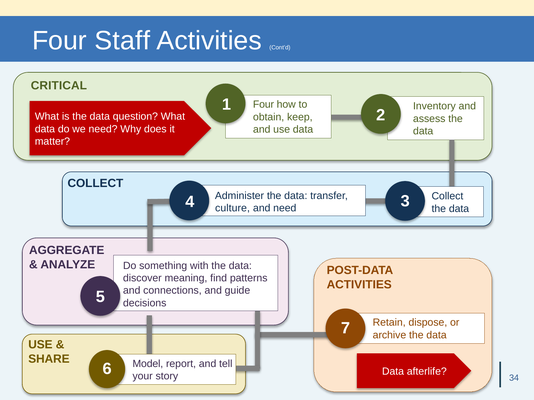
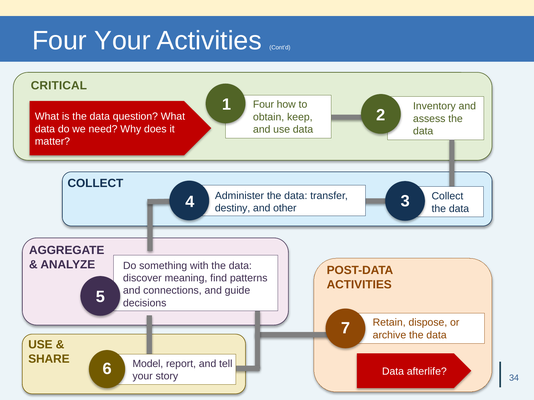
Four Staff: Staff -> Your
culture: culture -> destiny
and need: need -> other
